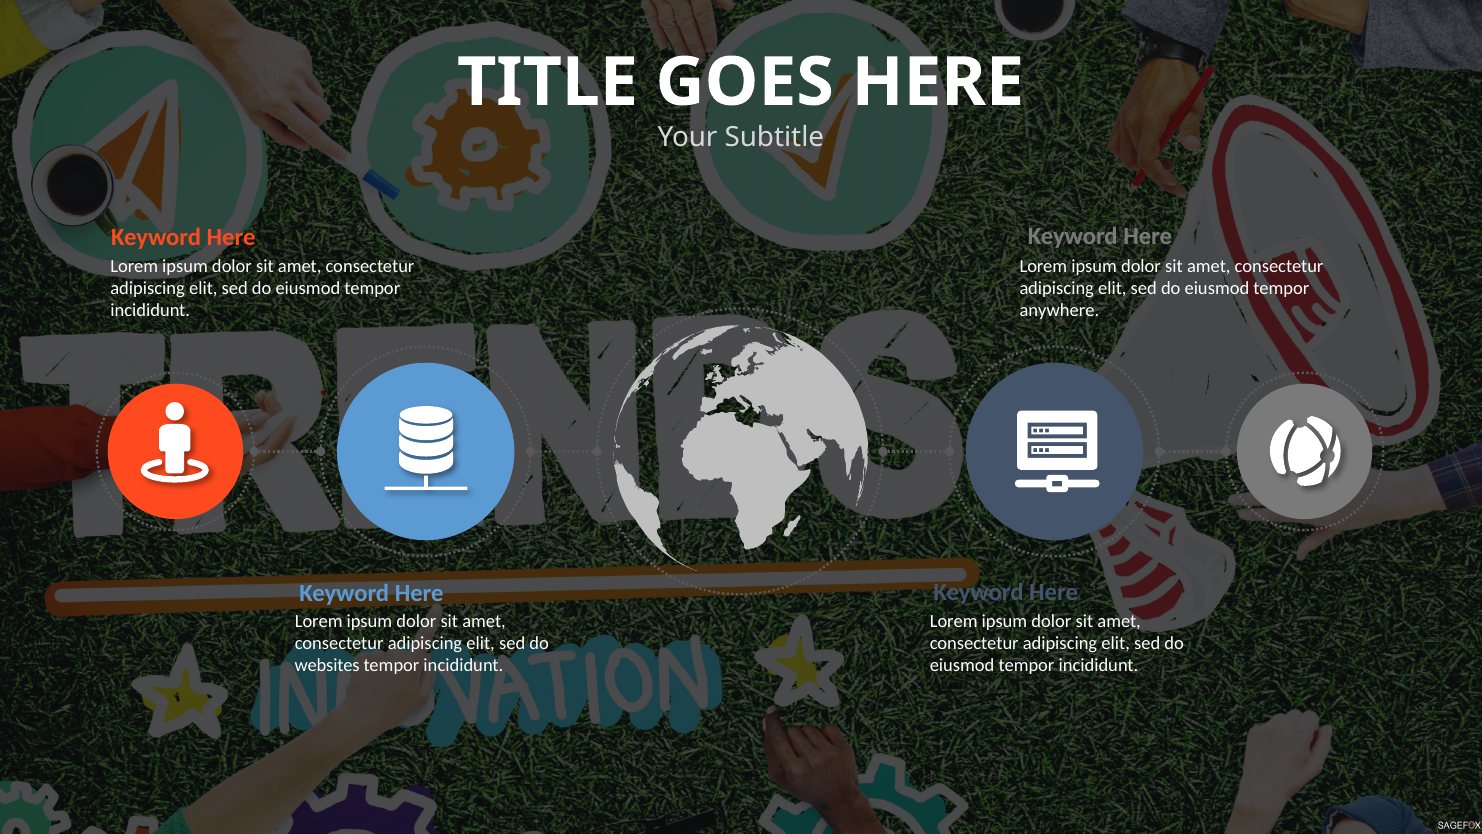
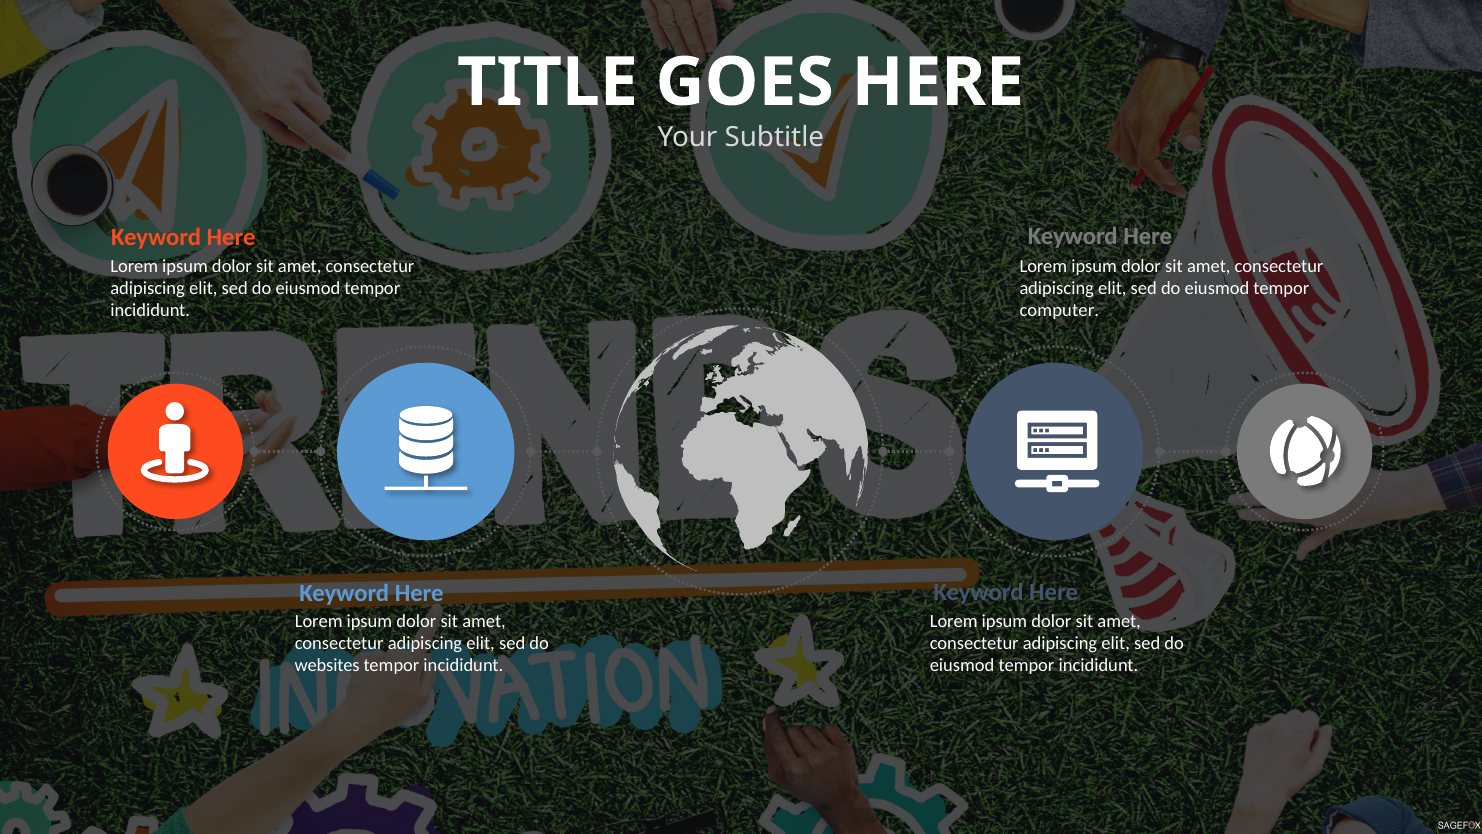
anywhere: anywhere -> computer
